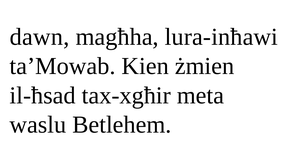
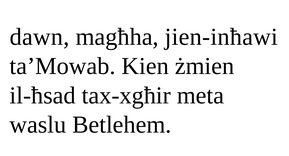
lura-inħawi: lura-inħawi -> jien-inħawi
